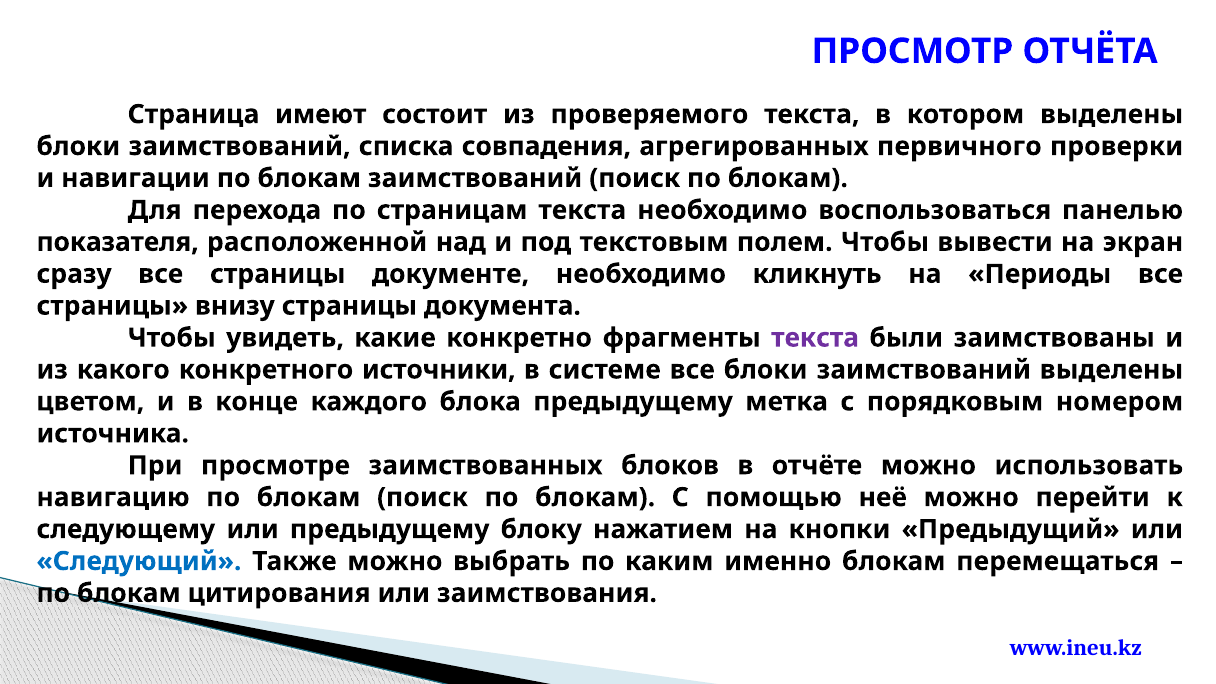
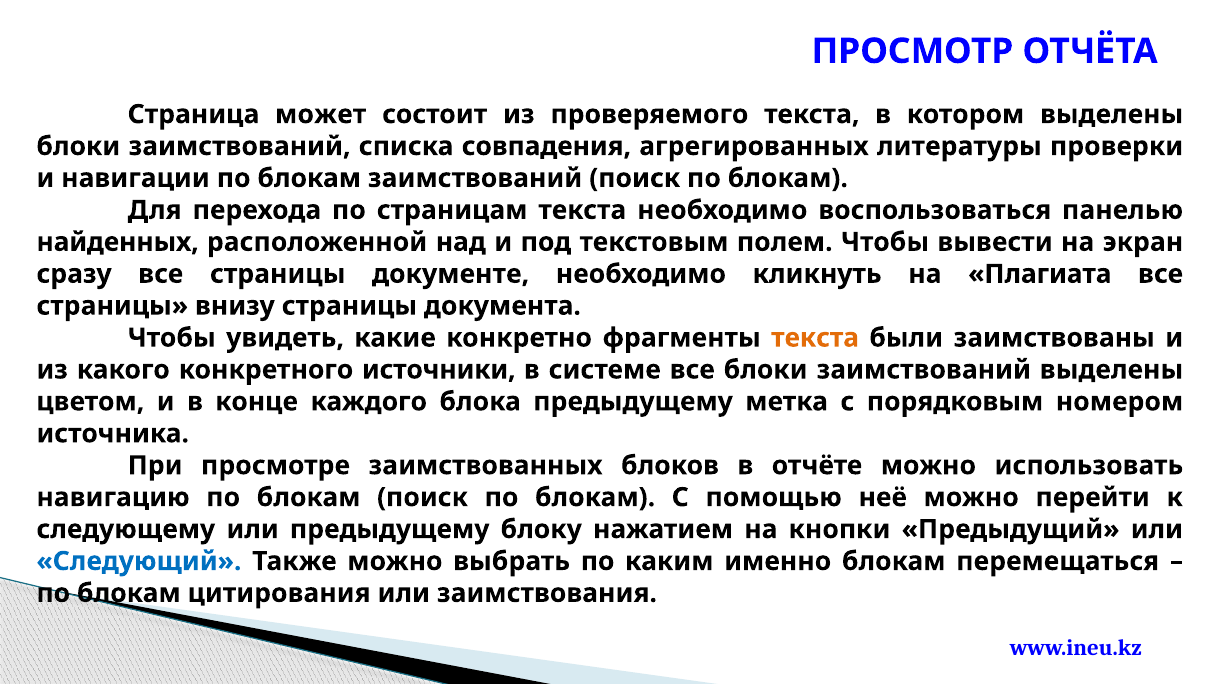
имеют: имеют -> может
первичного: первичного -> литературы
показателя: показателя -> найденных
Периоды: Периоды -> Плагиата
текста at (815, 338) colour: purple -> orange
